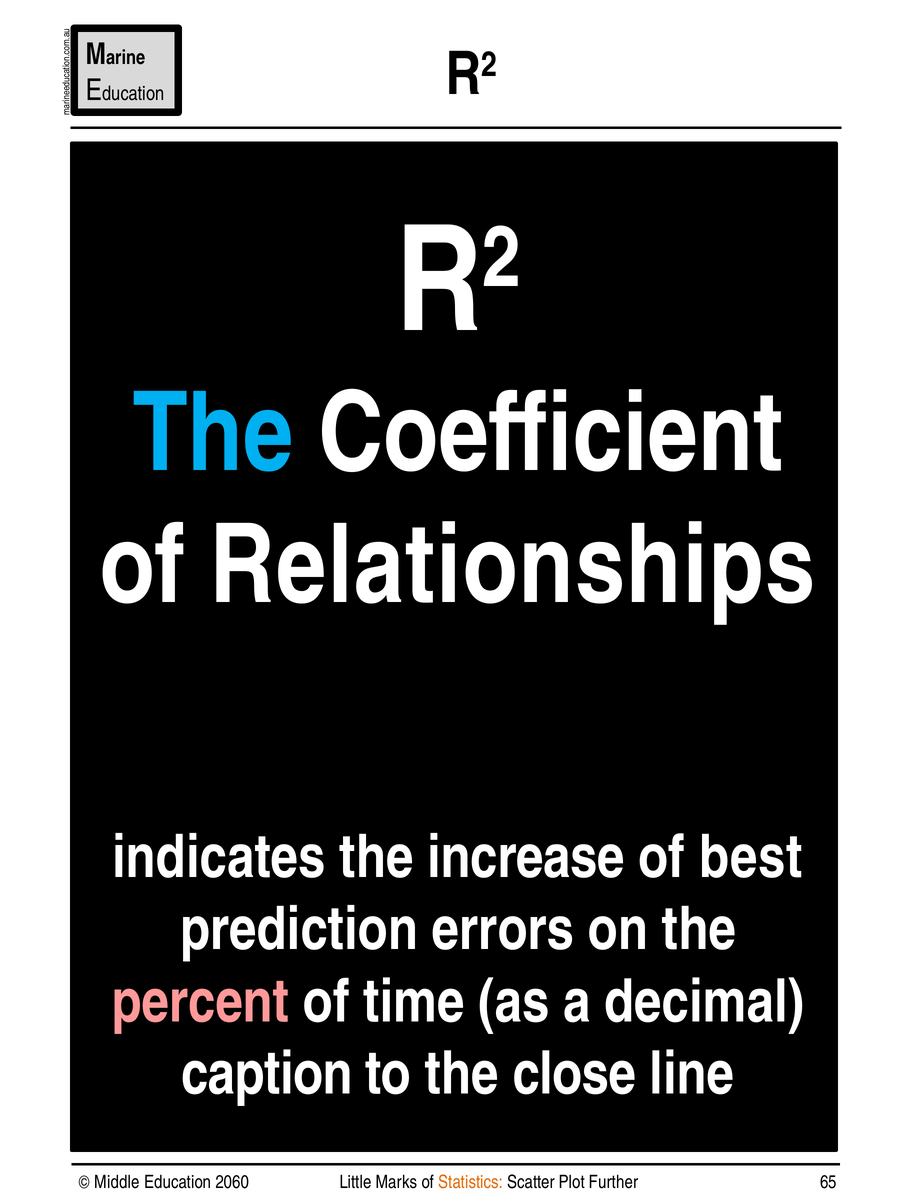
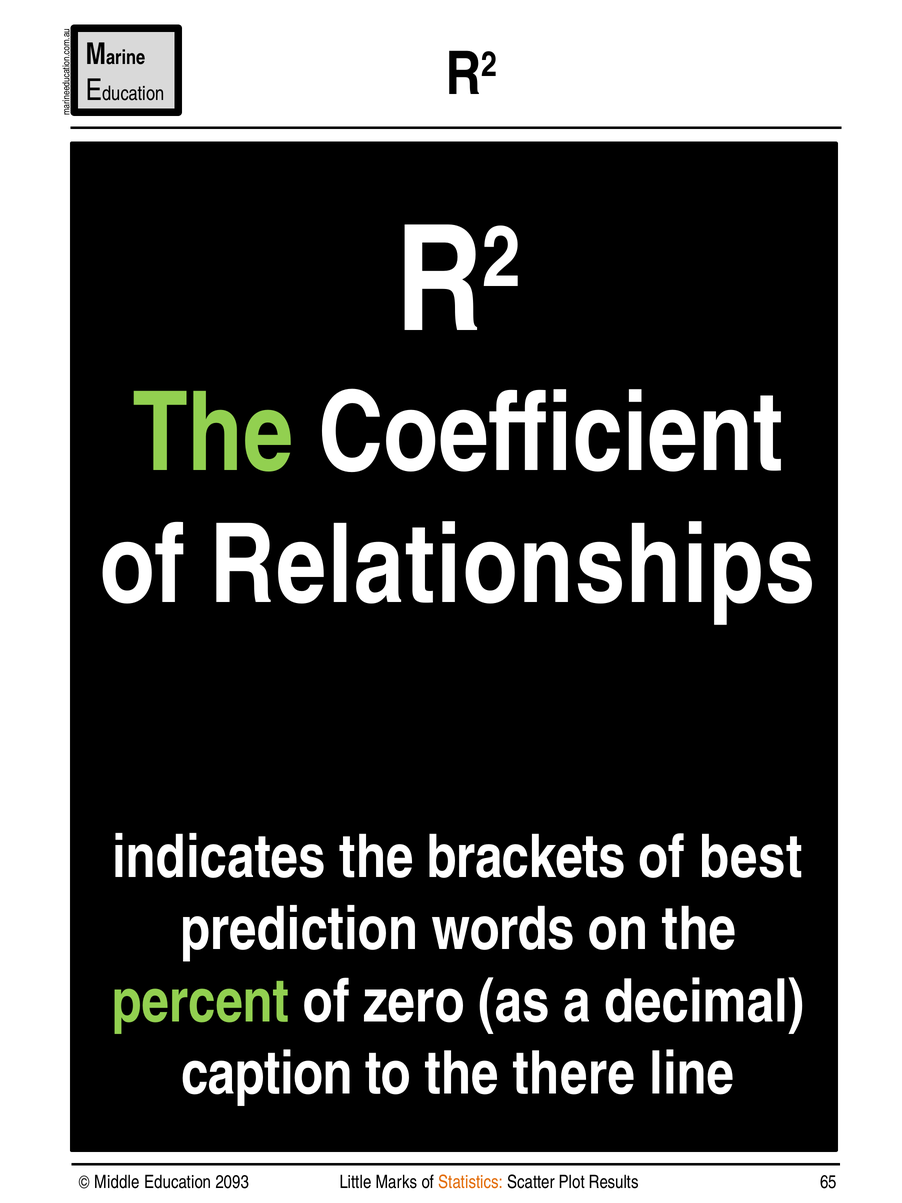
The at (213, 434) colour: light blue -> light green
increase: increase -> brackets
errors: errors -> words
percent colour: pink -> light green
time: time -> zero
close: close -> there
2060: 2060 -> 2093
Further: Further -> Results
